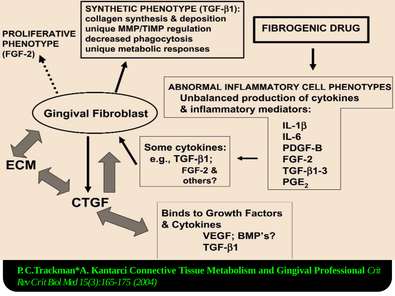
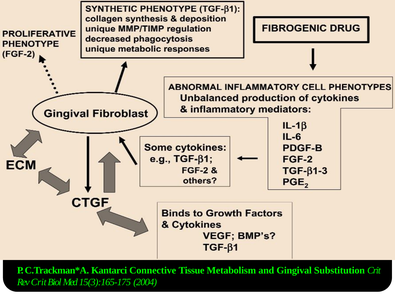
Professional: Professional -> Substitution
